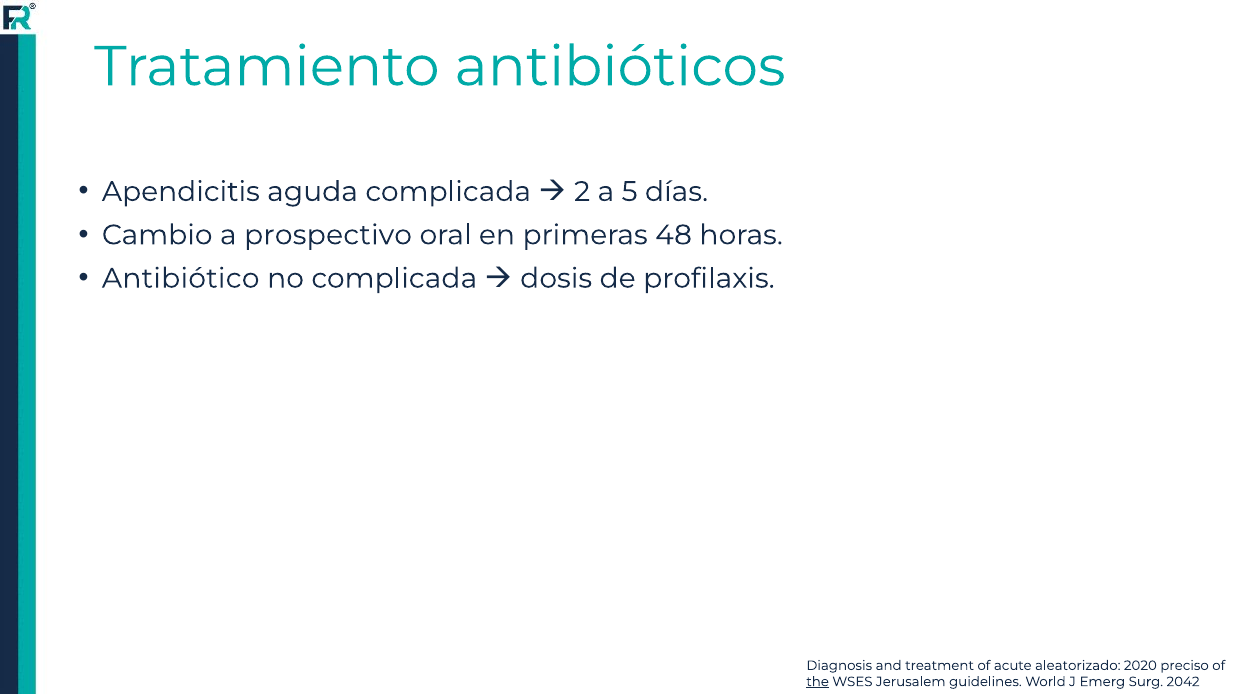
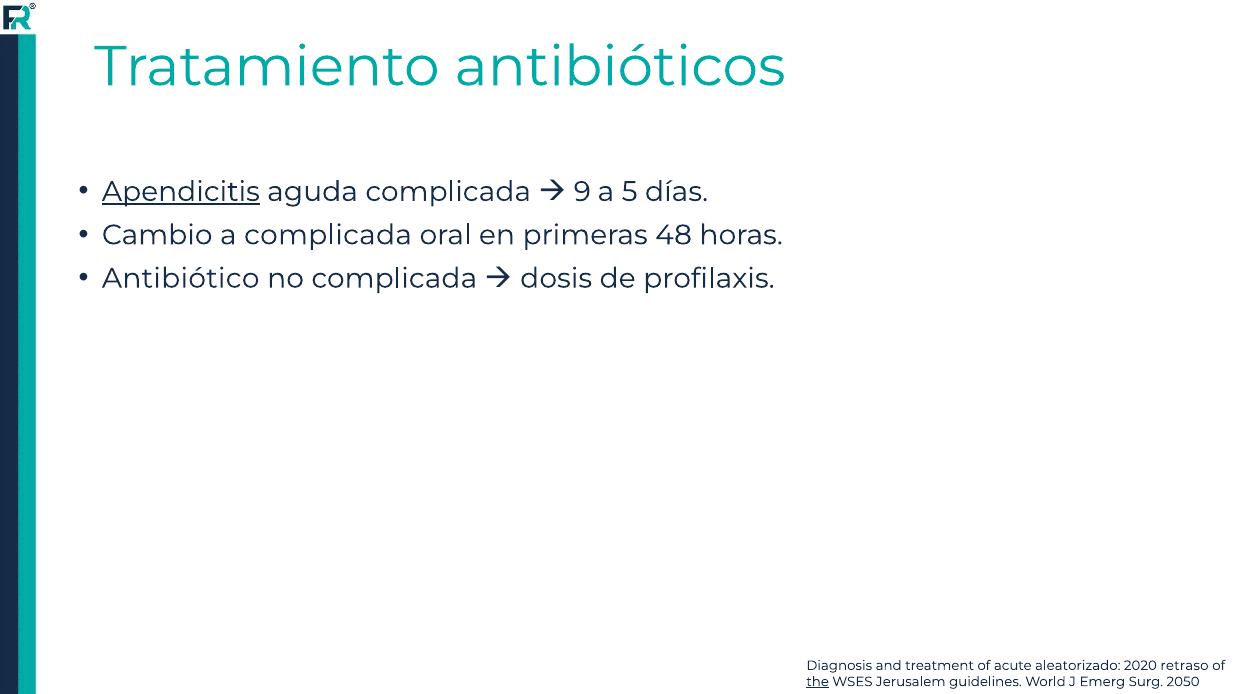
Apendicitis underline: none -> present
2: 2 -> 9
a prospectivo: prospectivo -> complicada
preciso: preciso -> retraso
2042: 2042 -> 2050
